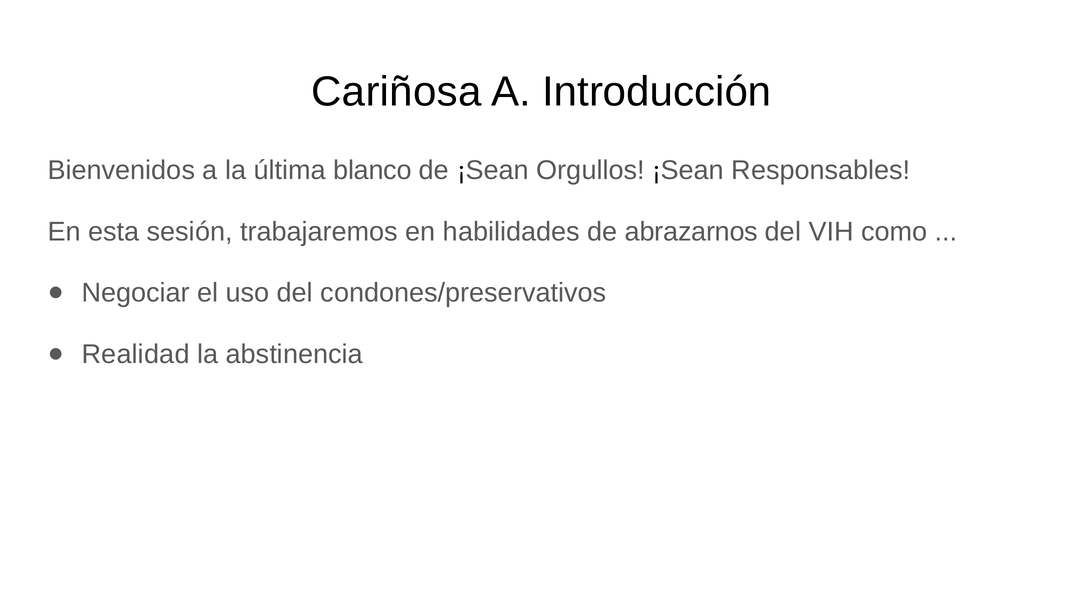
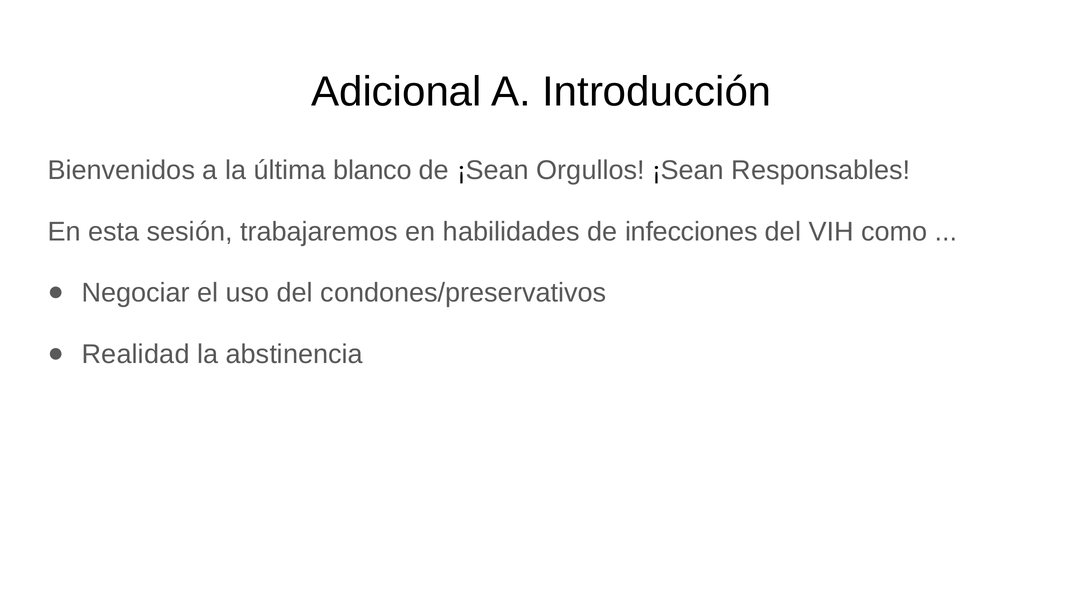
Cariñosa: Cariñosa -> Adicional
abrazarnos: abrazarnos -> infecciones
